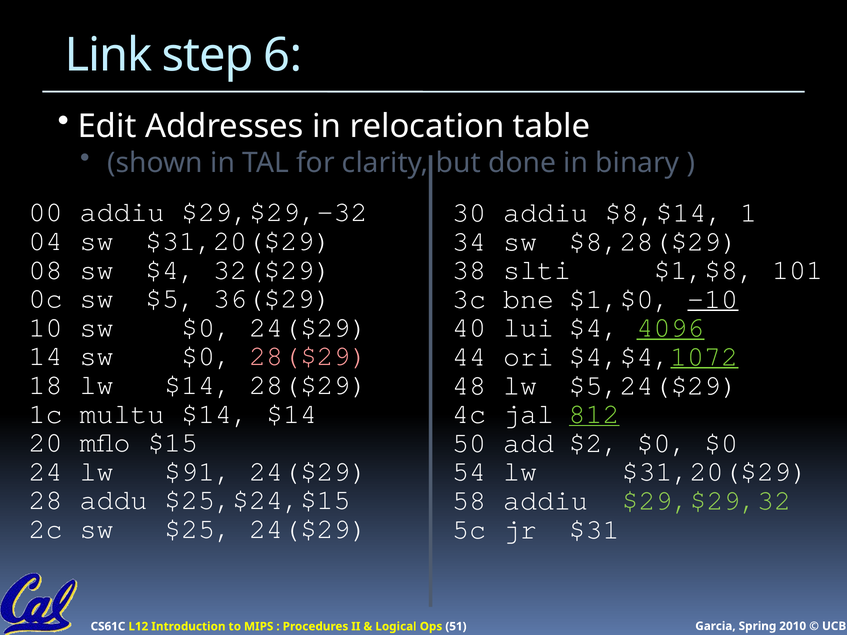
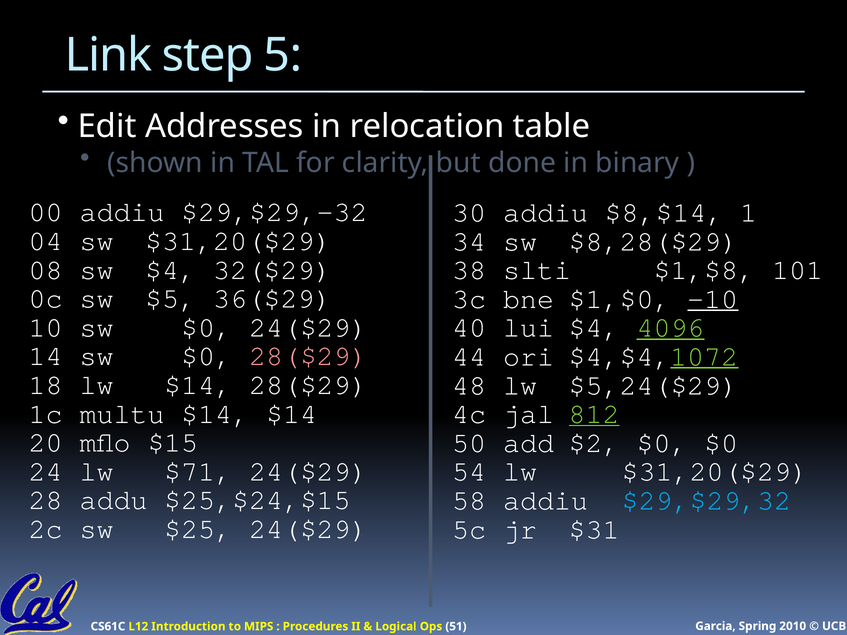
6: 6 -> 5
$91: $91 -> $71
$29,$29,32 colour: light green -> light blue
